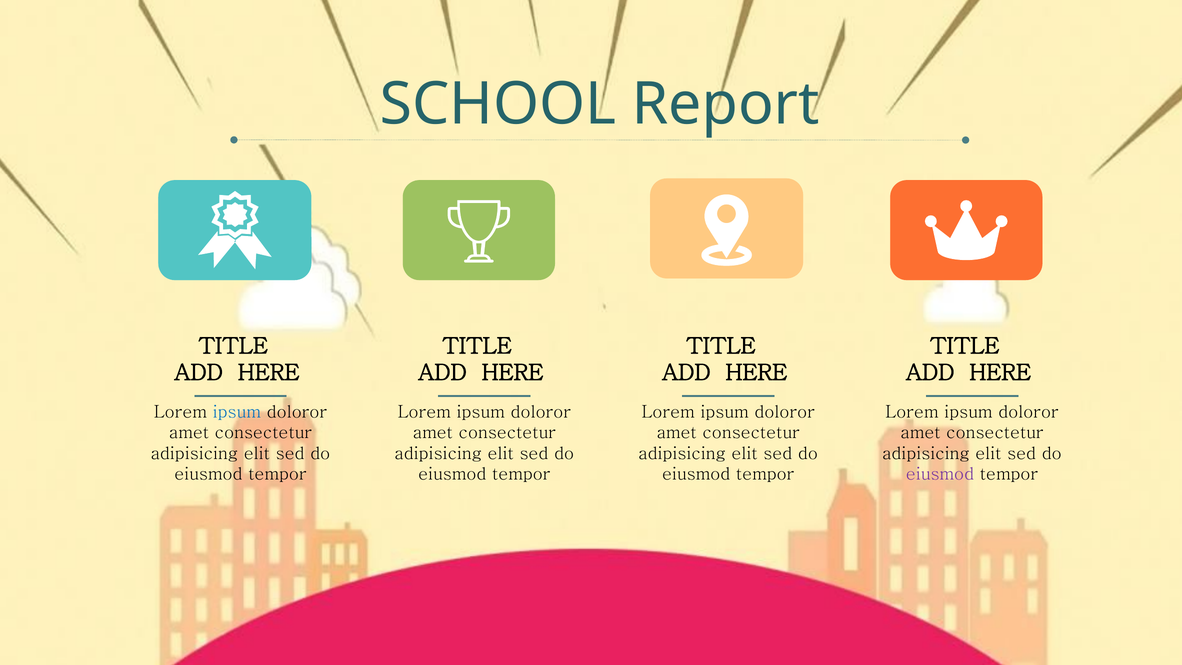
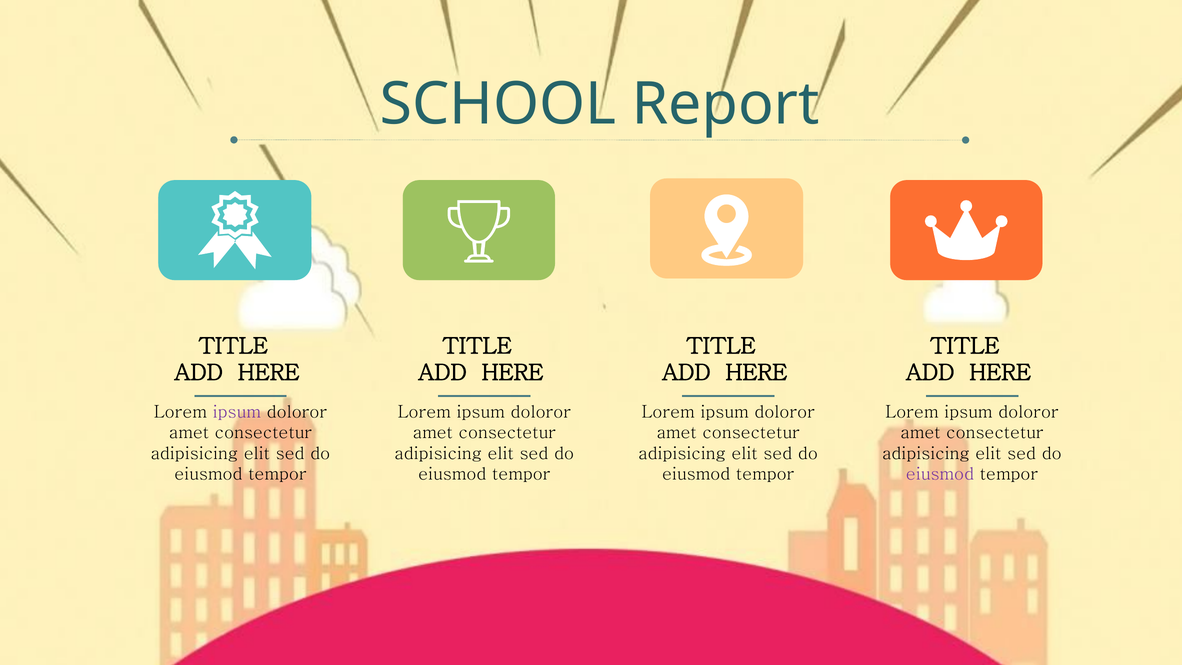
ipsum at (237, 412) colour: blue -> purple
